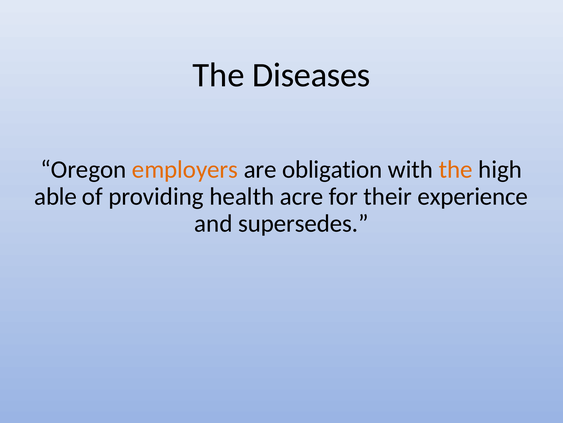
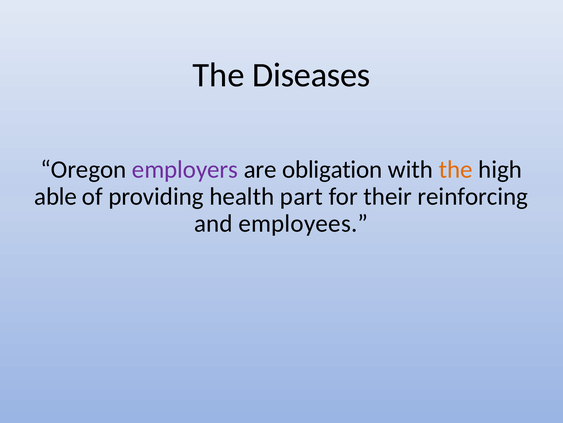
employers colour: orange -> purple
acre: acre -> part
experience: experience -> reinforcing
supersedes: supersedes -> employees
